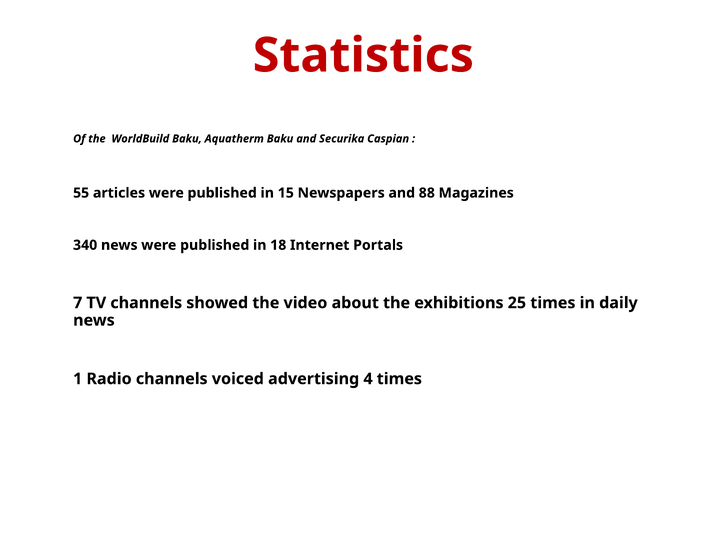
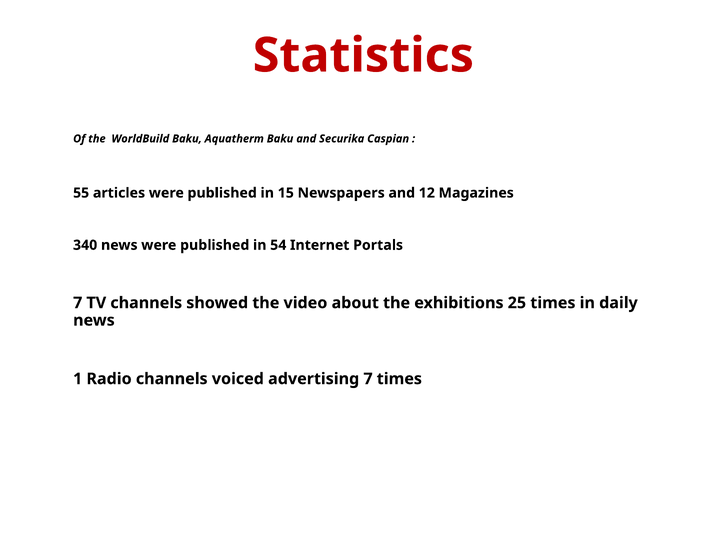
88: 88 -> 12
18: 18 -> 54
advertising 4: 4 -> 7
